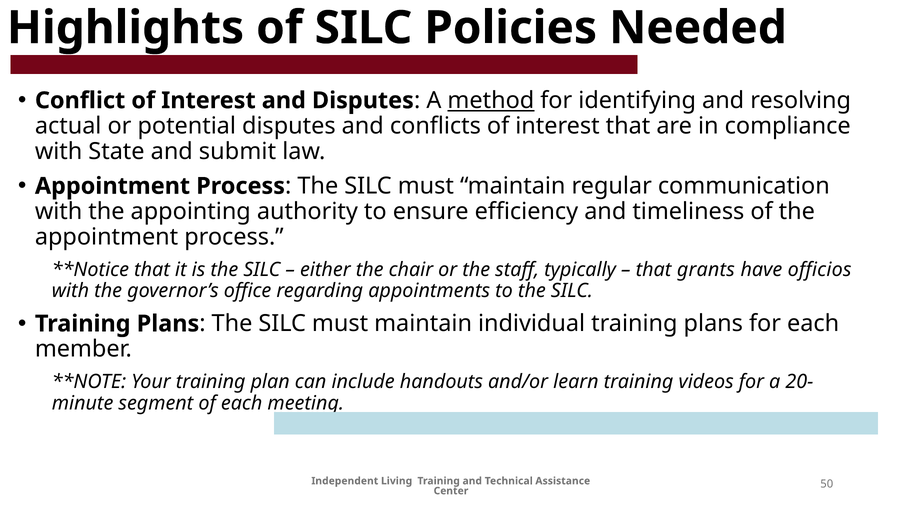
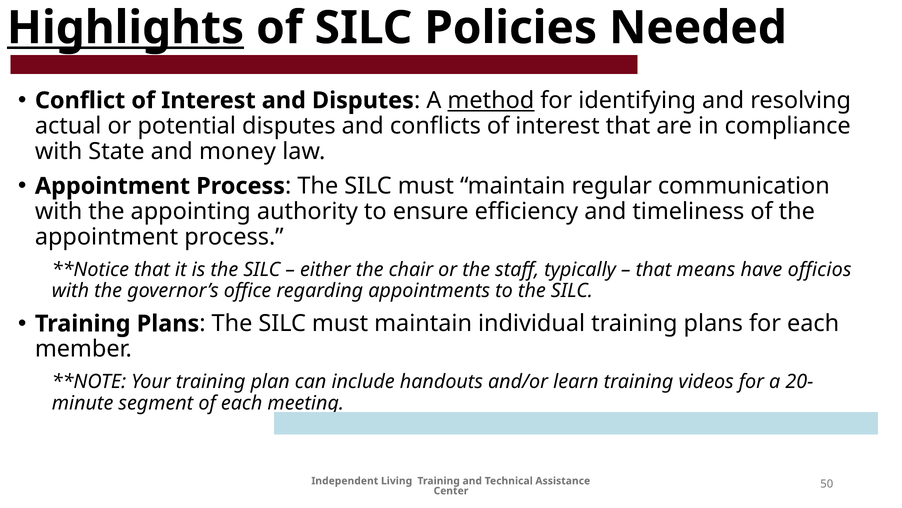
Highlights underline: none -> present
submit: submit -> money
grants: grants -> means
